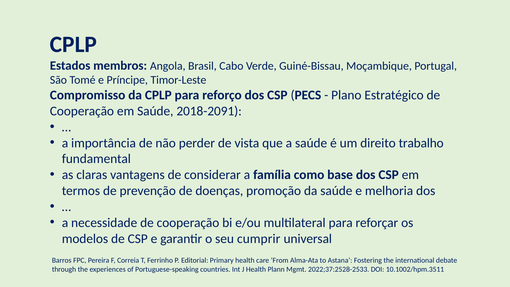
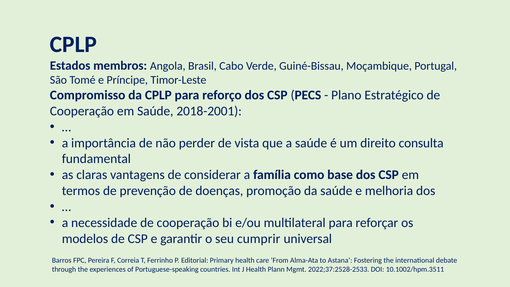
2018-2091: 2018-2091 -> 2018-2001
trabalho: trabalho -> consulta
